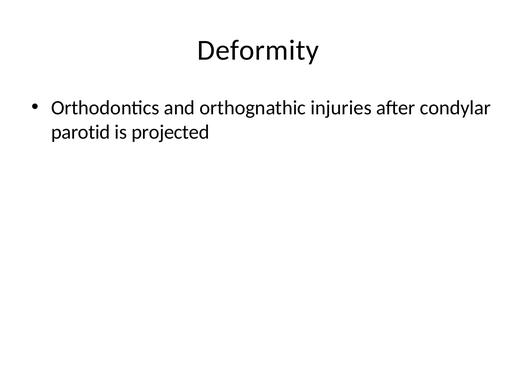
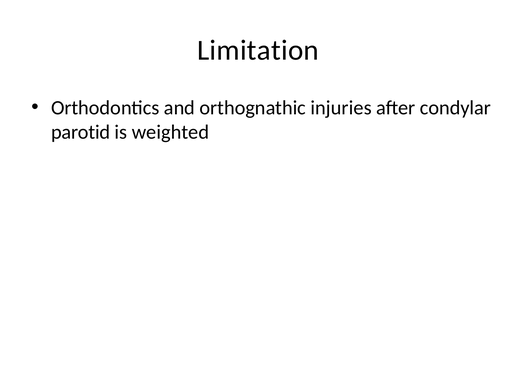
Deformity: Deformity -> Limitation
projected: projected -> weighted
